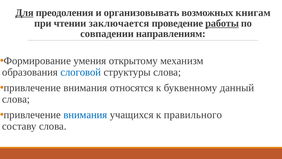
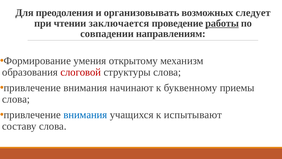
Для underline: present -> none
книгам: книгам -> следует
слоговой colour: blue -> red
относятся: относятся -> начинают
данный: данный -> приемы
правильного: правильного -> испытывают
